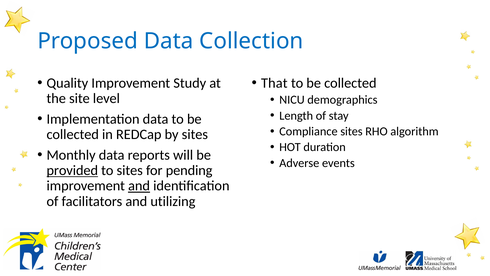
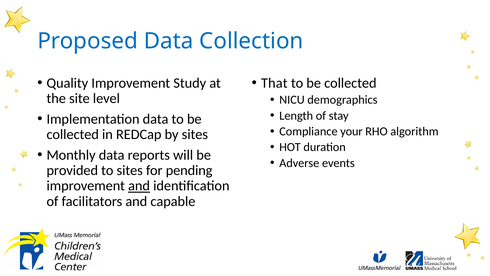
Compliance sites: sites -> your
provided underline: present -> none
utilizing: utilizing -> capable
